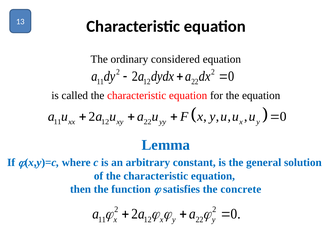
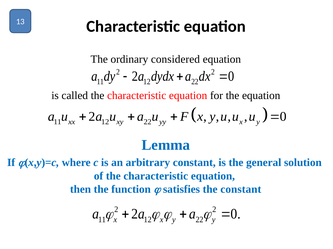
the concrete: concrete -> constant
